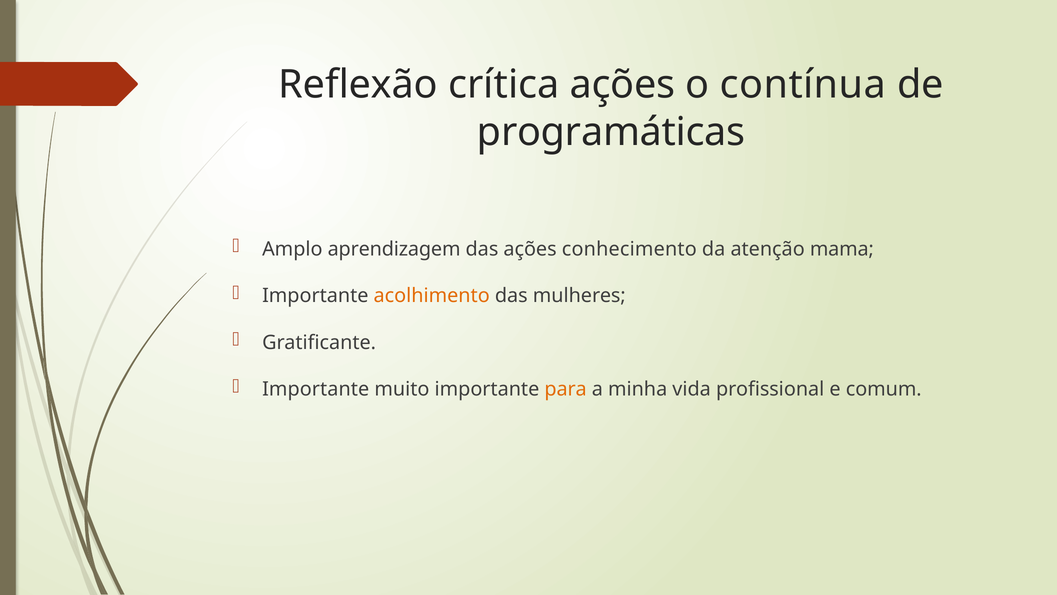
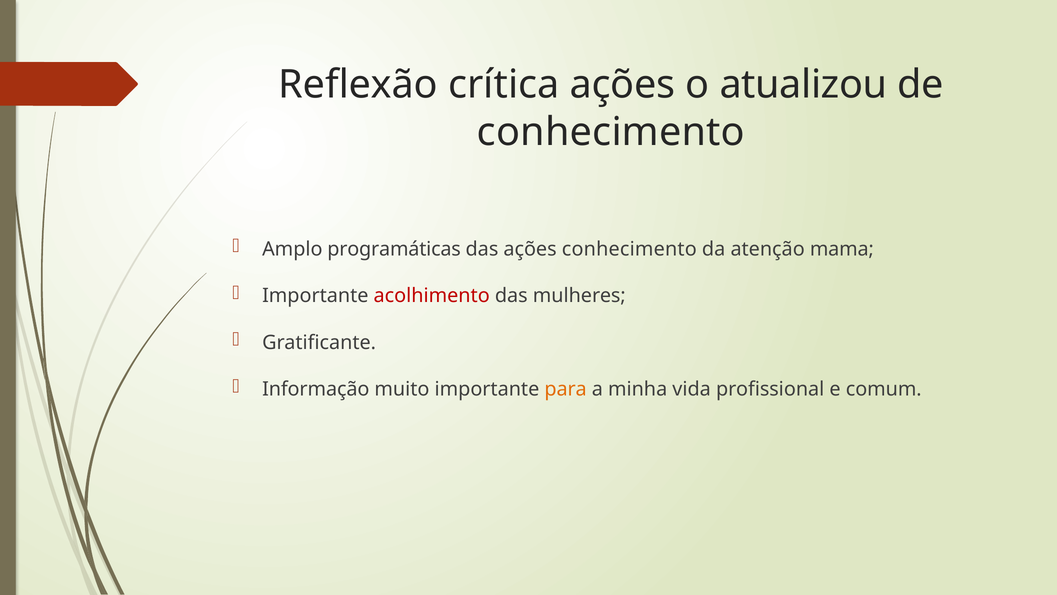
contínua: contínua -> atualizou
programáticas at (611, 132): programáticas -> conhecimento
aprendizagem: aprendizagem -> programáticas
acolhimento colour: orange -> red
Importante at (316, 389): Importante -> Informação
